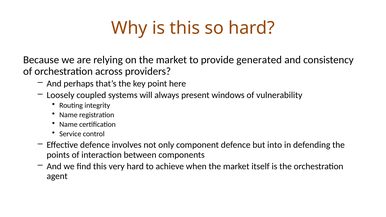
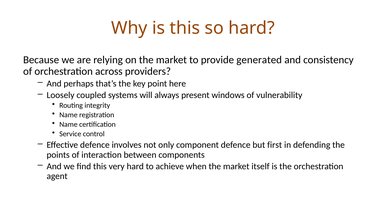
into: into -> first
